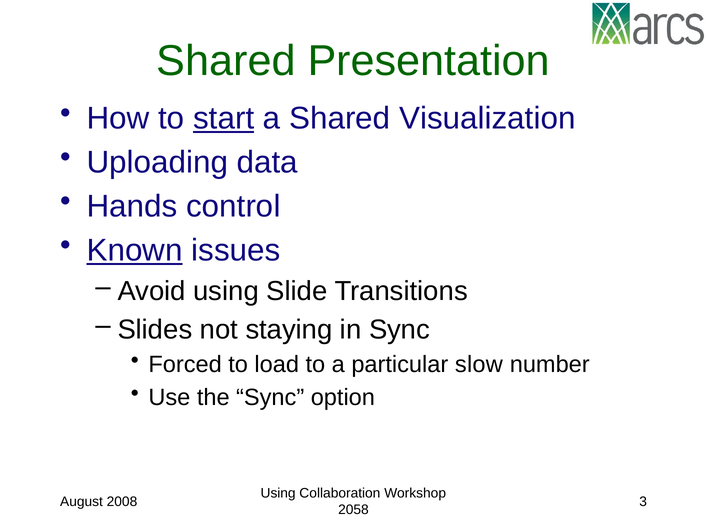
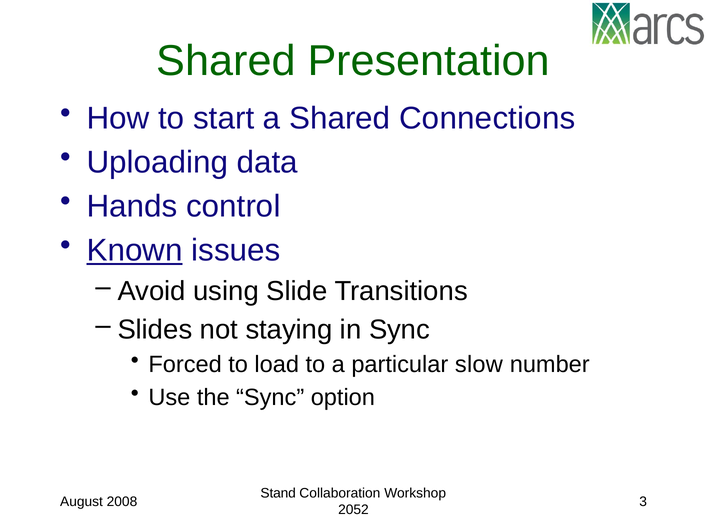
start underline: present -> none
Visualization: Visualization -> Connections
Using at (278, 493): Using -> Stand
2058: 2058 -> 2052
